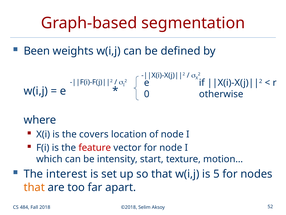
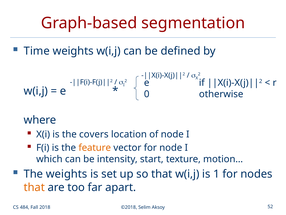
Been: Been -> Time
feature colour: red -> orange
The interest: interest -> weights
5: 5 -> 1
